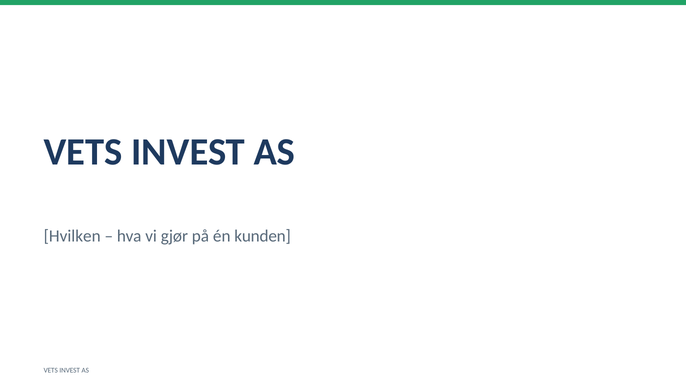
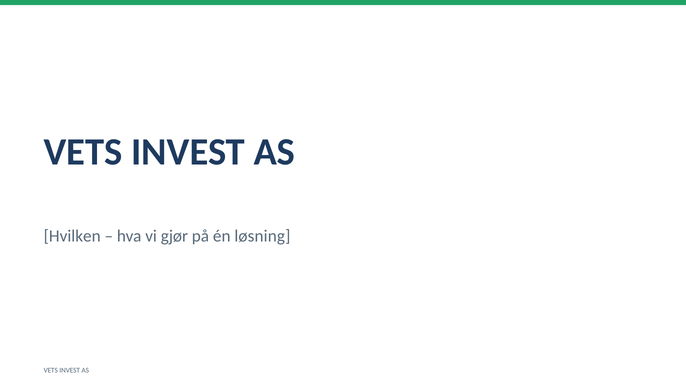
kunden: kunden -> løsning
